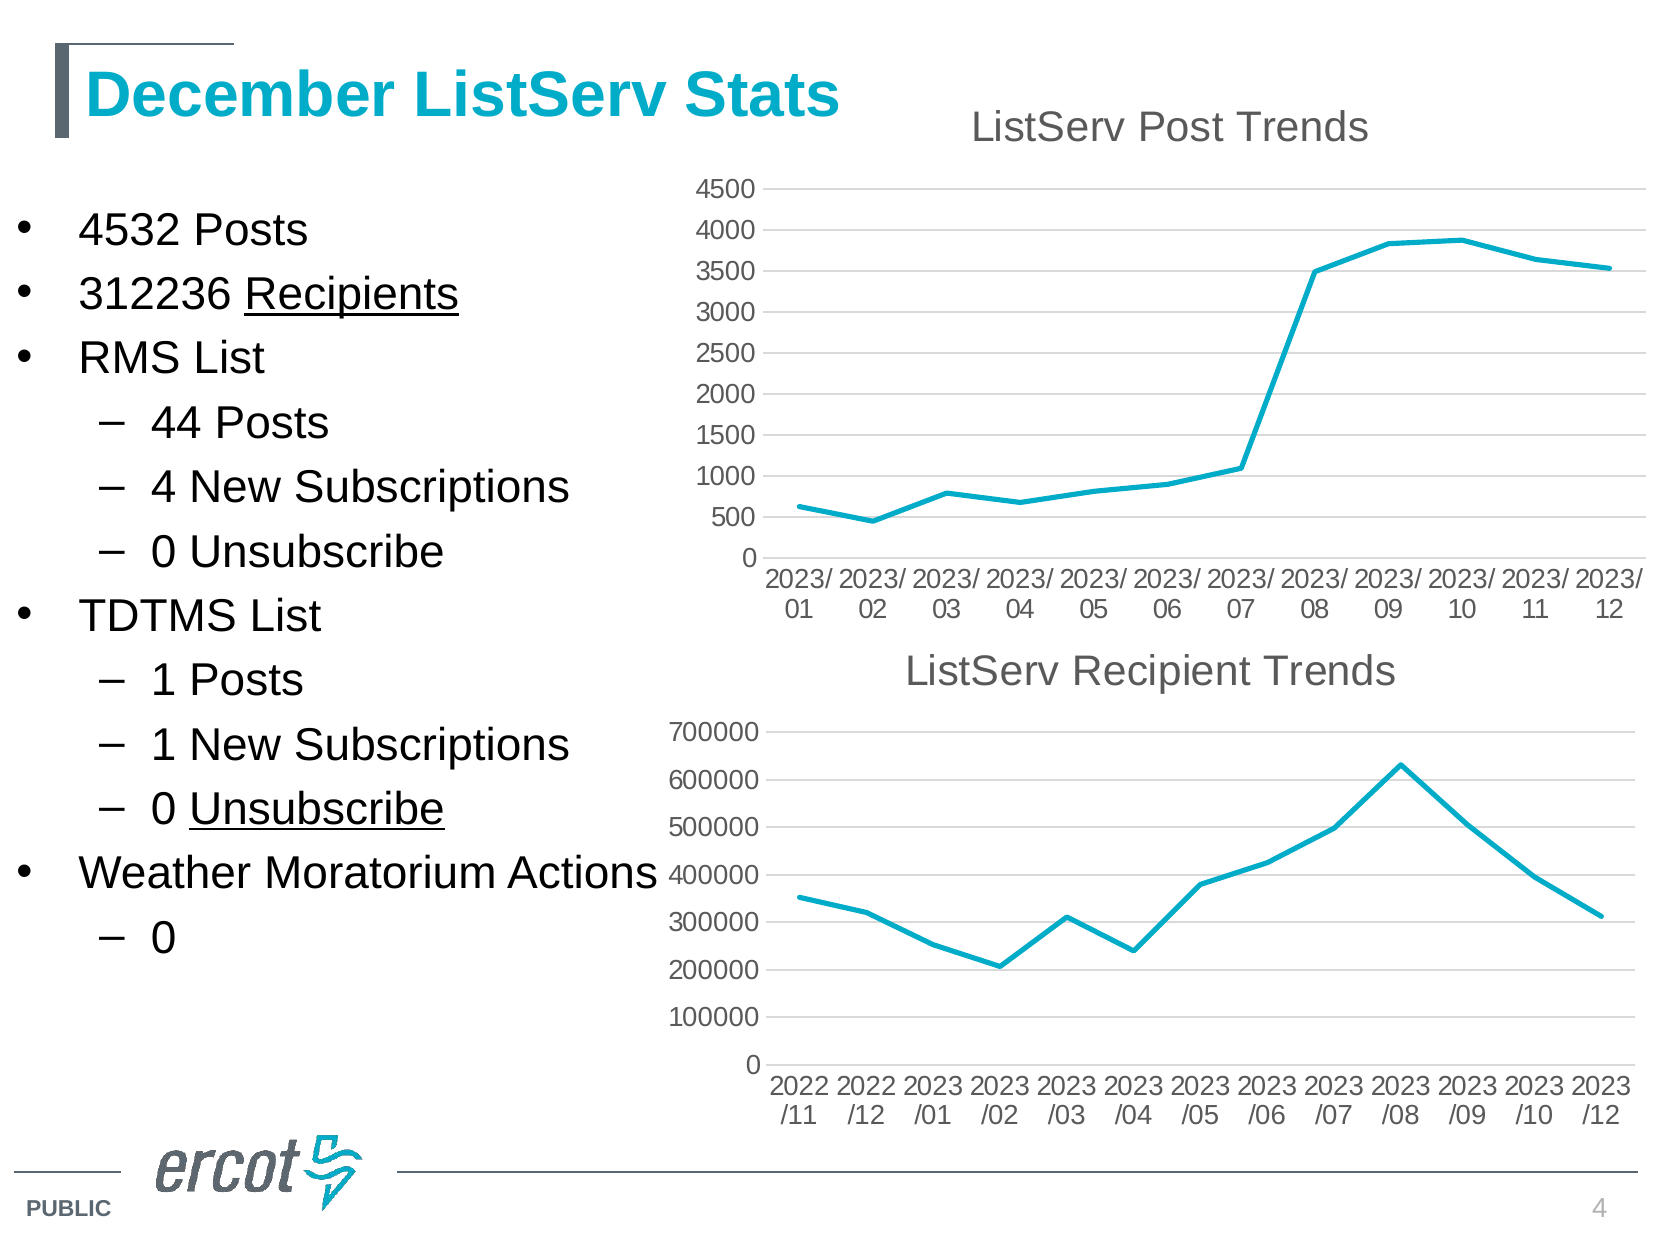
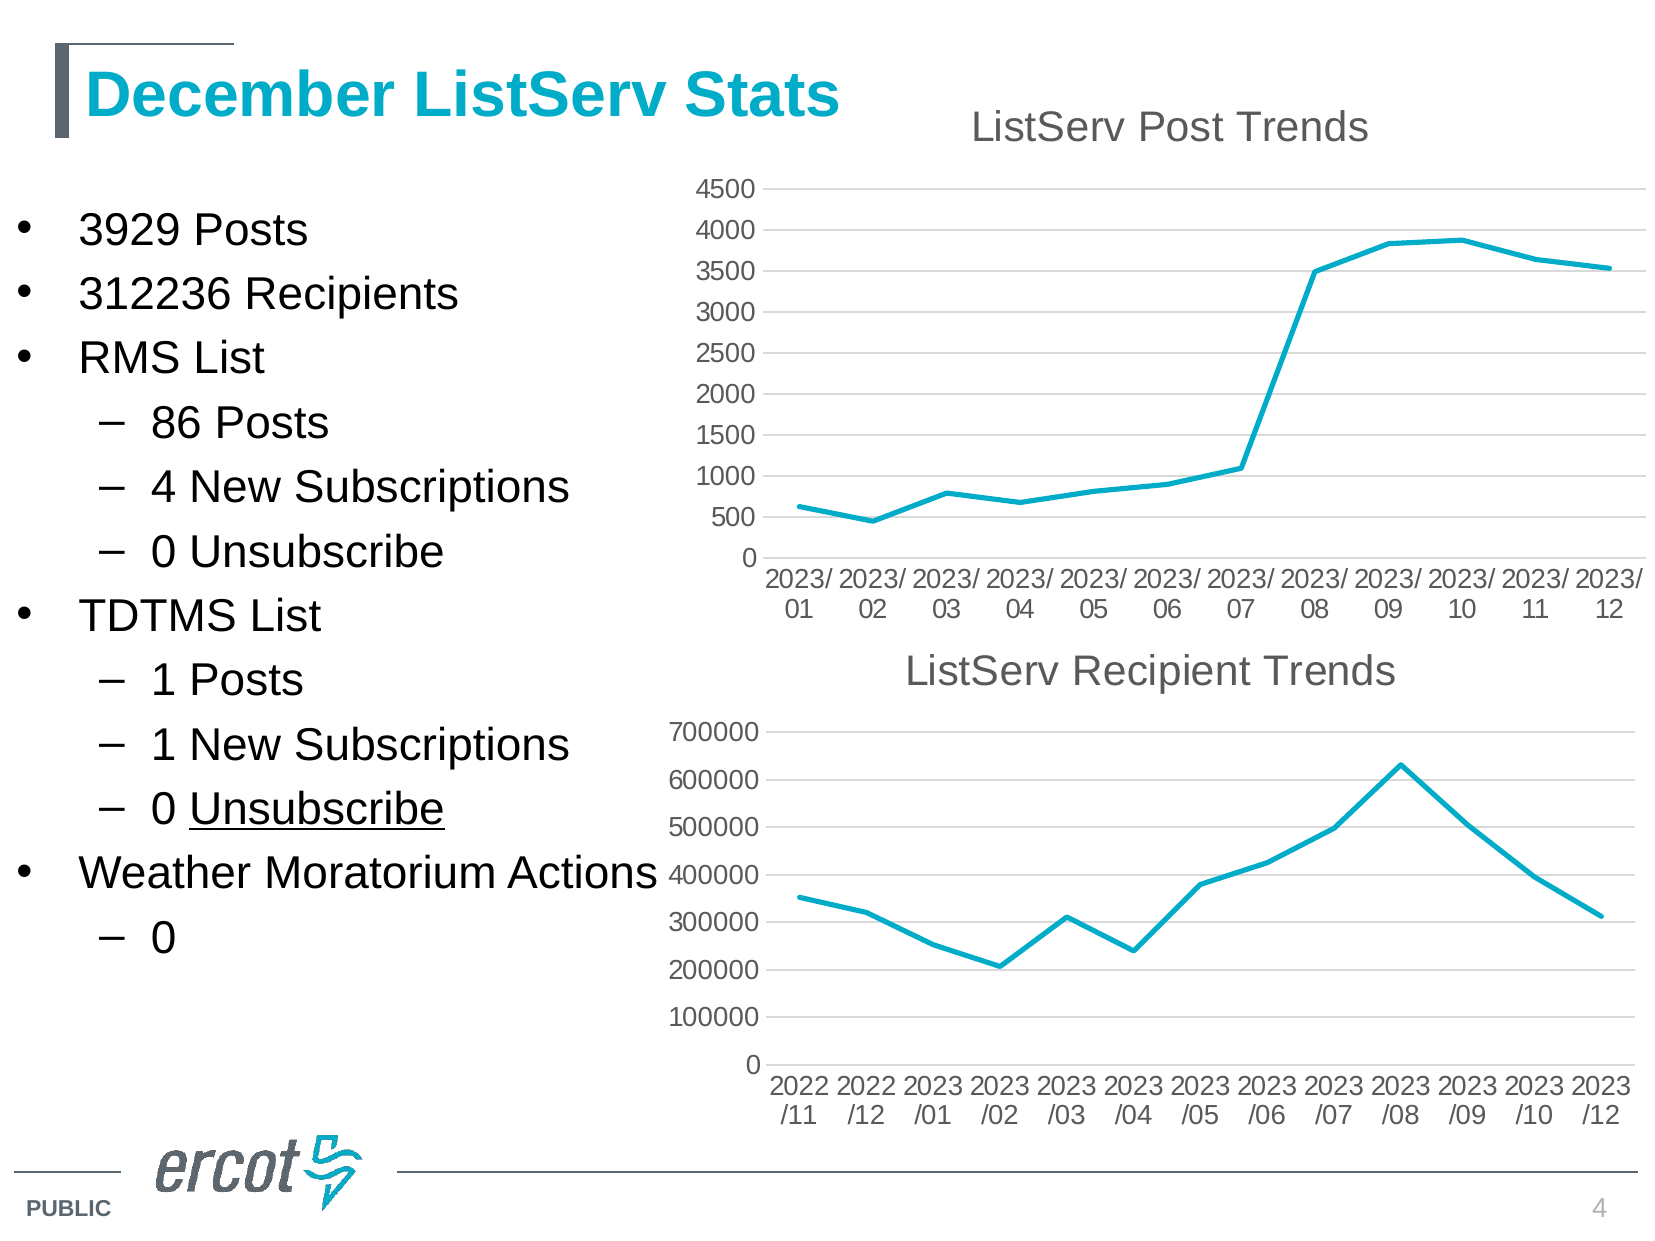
4532: 4532 -> 3929
Recipients underline: present -> none
44: 44 -> 86
